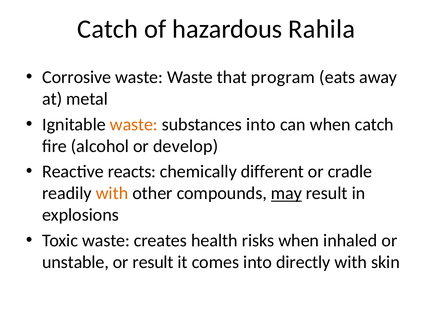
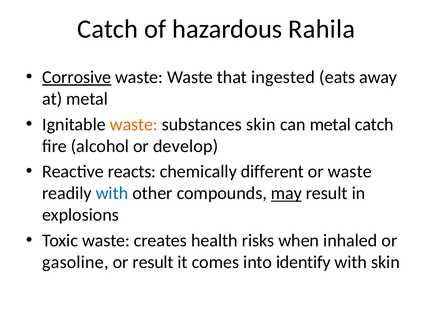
Corrosive underline: none -> present
program: program -> ingested
substances into: into -> skin
can when: when -> metal
or cradle: cradle -> waste
with at (112, 193) colour: orange -> blue
unstable: unstable -> gasoline
directly: directly -> identify
